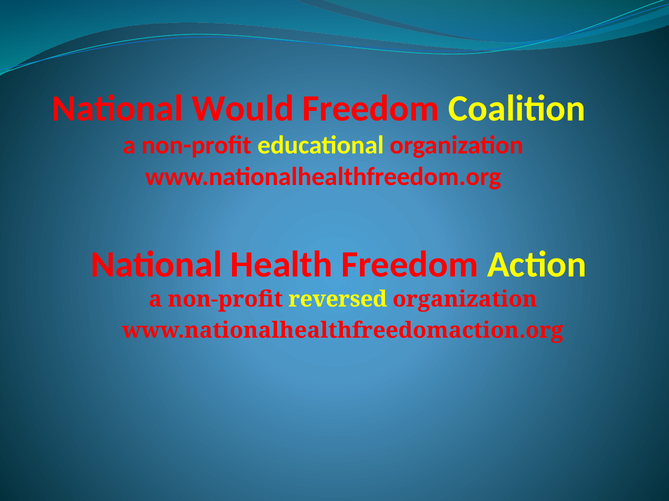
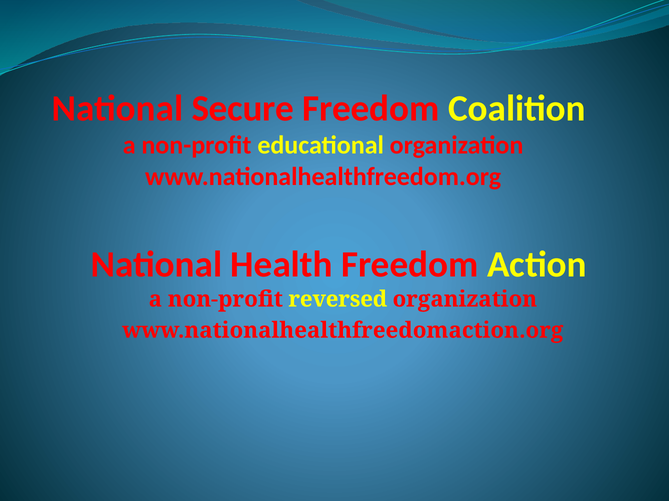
Would: Would -> Secure
